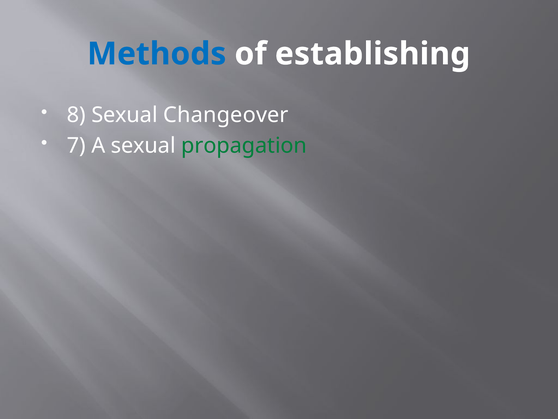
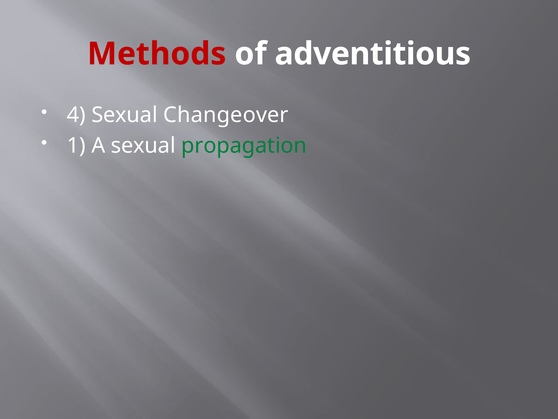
Methods colour: blue -> red
establishing: establishing -> adventitious
8: 8 -> 4
7: 7 -> 1
